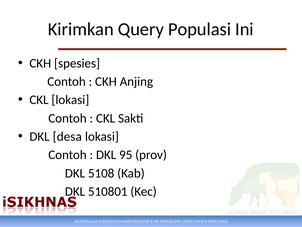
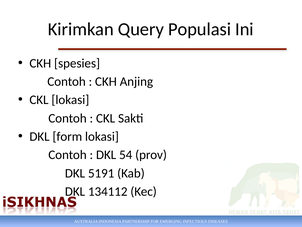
desa: desa -> form
95: 95 -> 54
5108: 5108 -> 5191
510801: 510801 -> 134112
